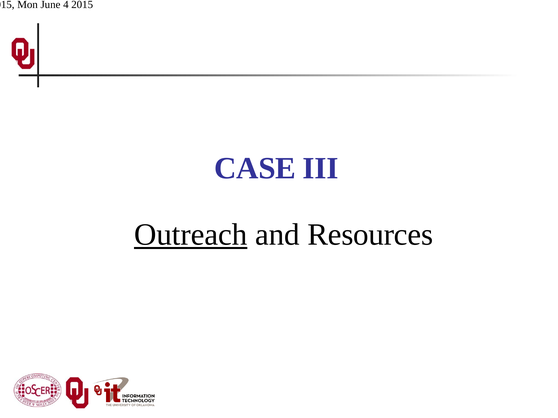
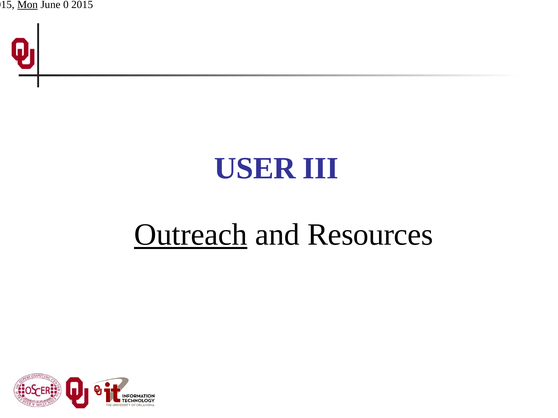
Mon underline: none -> present
4: 4 -> 0
CASE: CASE -> USER
